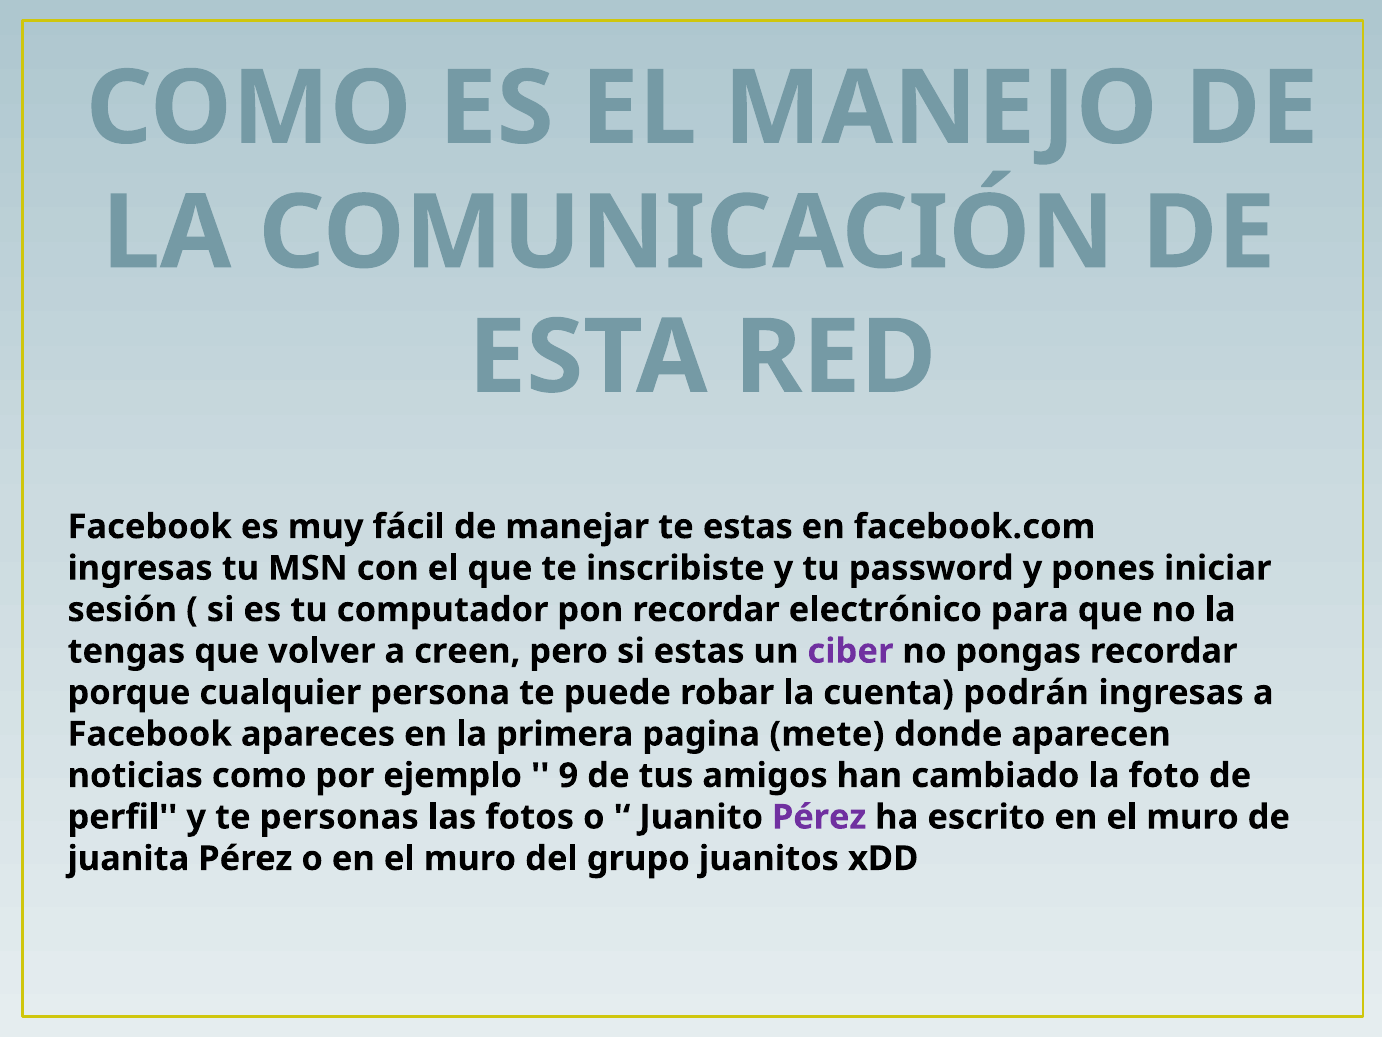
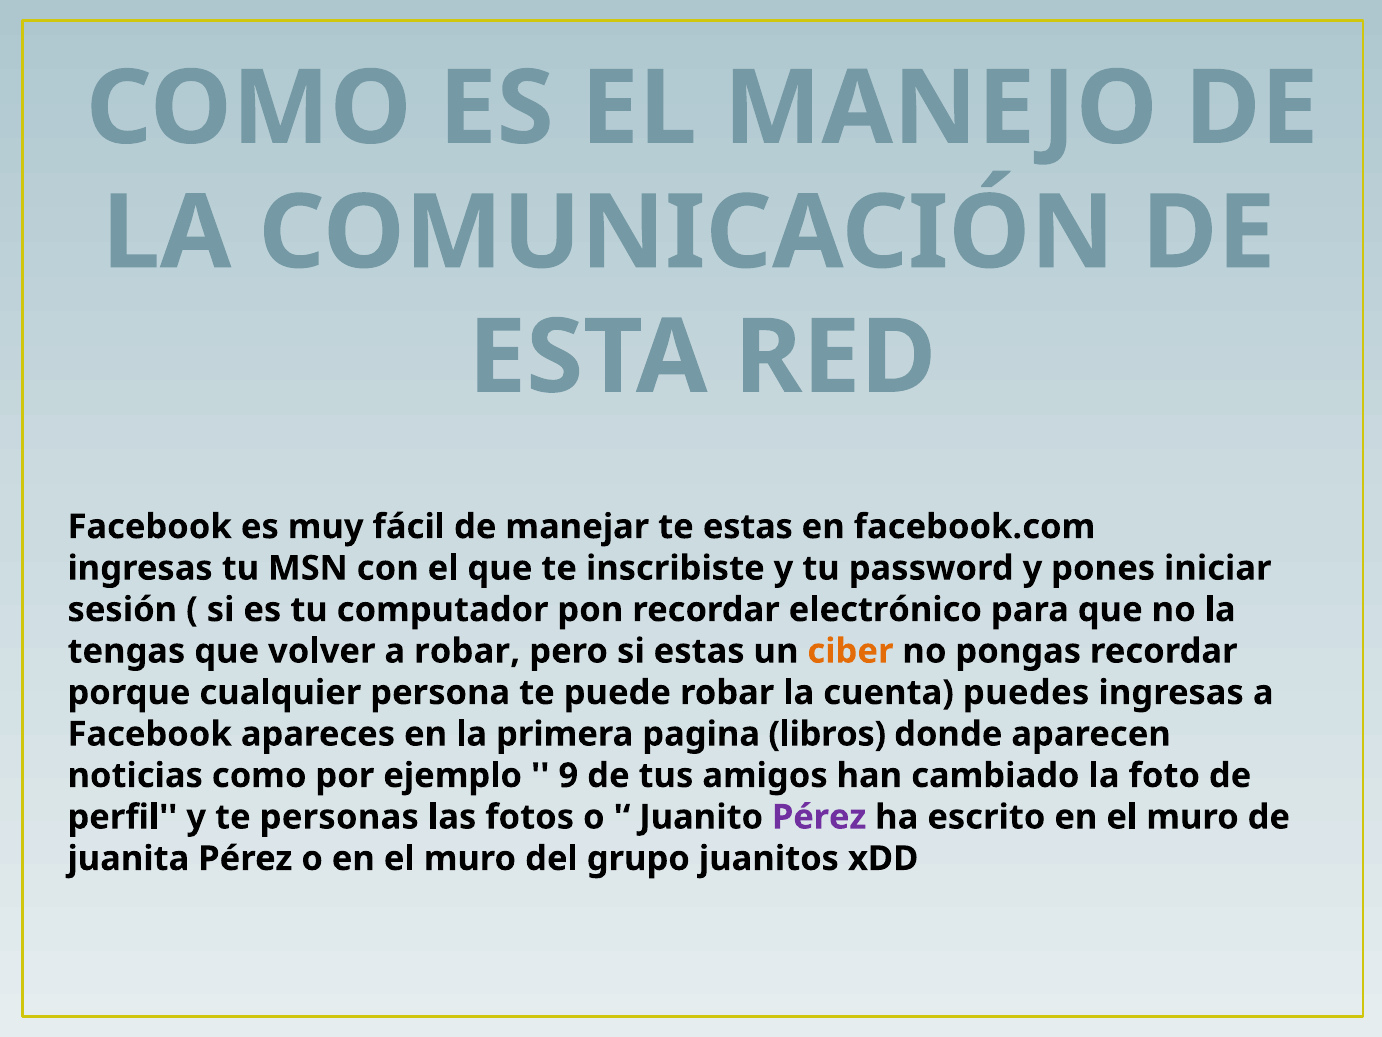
a creen: creen -> robar
ciber colour: purple -> orange
podrán: podrán -> puedes
mete: mete -> libros
